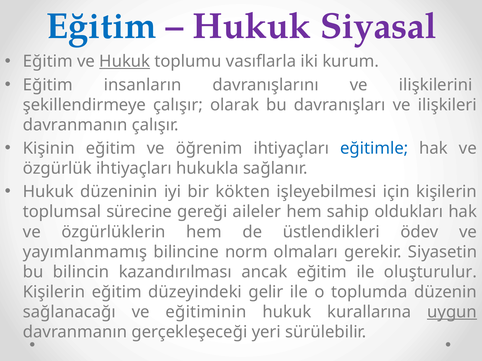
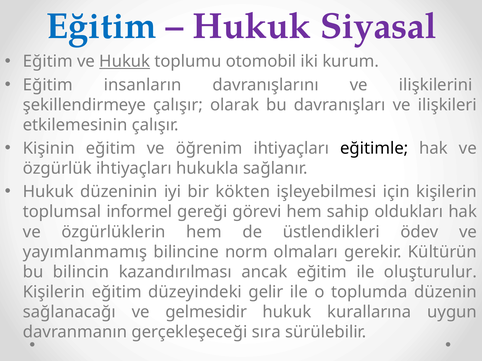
vasıflarla: vasıflarla -> otomobil
davranmanın at (75, 125): davranmanın -> etkilemesinin
eğitimle colour: blue -> black
sürecine: sürecine -> informel
aileler: aileler -> görevi
Siyasetin: Siyasetin -> Kültürün
eğitiminin: eğitiminin -> gelmesidir
uygun underline: present -> none
yeri: yeri -> sıra
